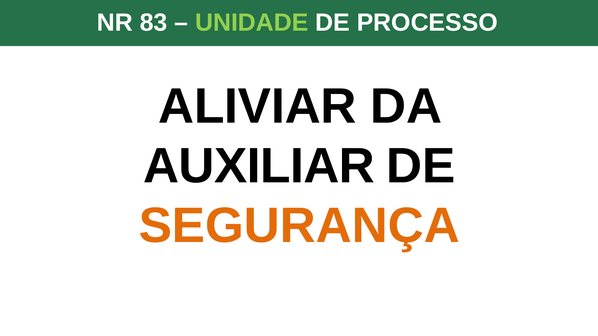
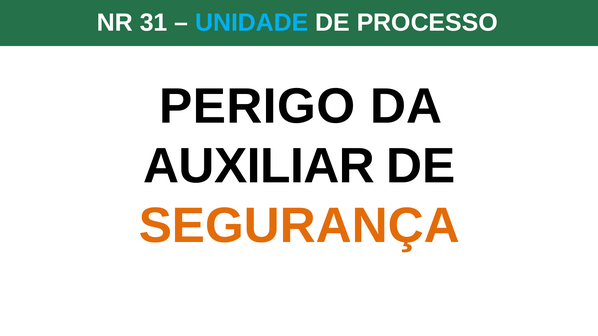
83: 83 -> 31
UNIDADE colour: light green -> light blue
ALIVIAR: ALIVIAR -> PERIGO
